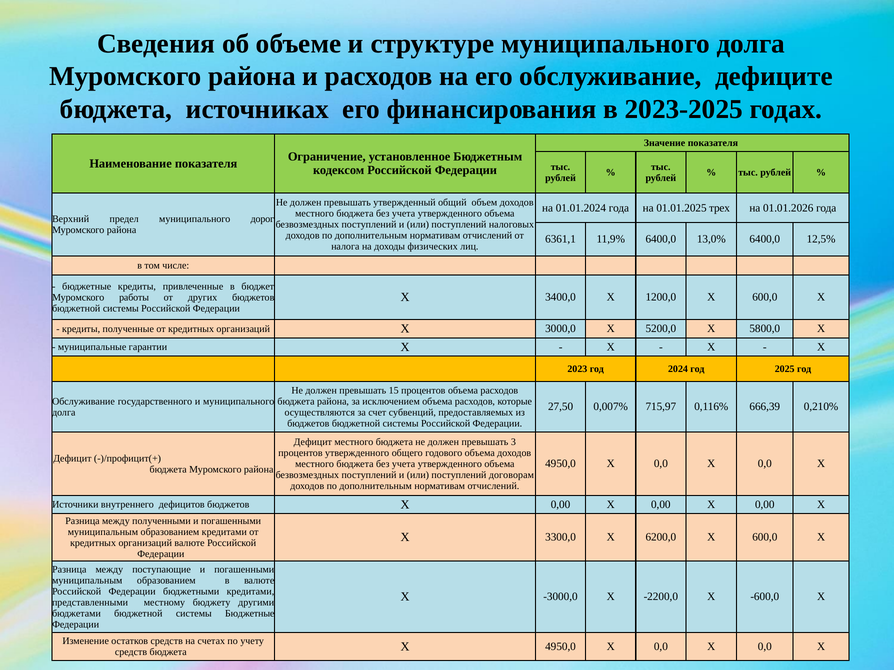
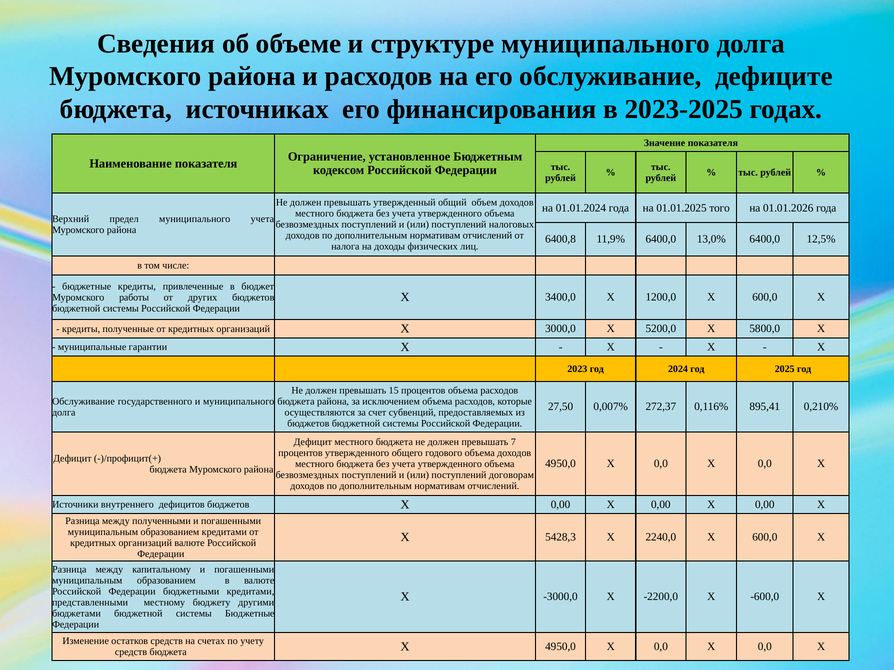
трех: трех -> того
муниципального дорог: дорог -> учета
6361,1: 6361,1 -> 6400,8
715,97: 715,97 -> 272,37
666,39: 666,39 -> 895,41
3: 3 -> 7
3300,0: 3300,0 -> 5428,3
6200,0: 6200,0 -> 2240,0
поступающие: поступающие -> капитальному
